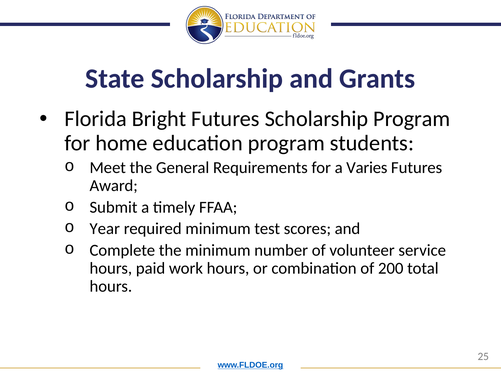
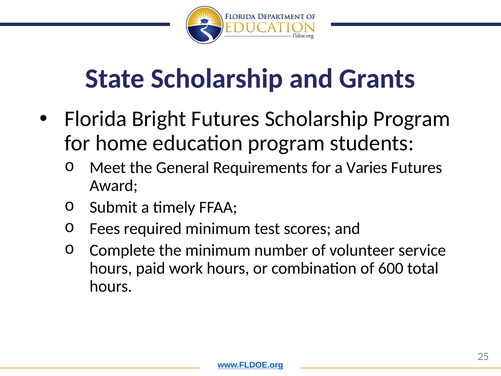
Year: Year -> Fees
200: 200 -> 600
